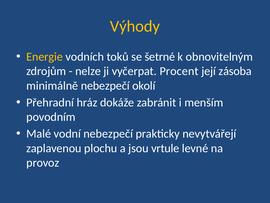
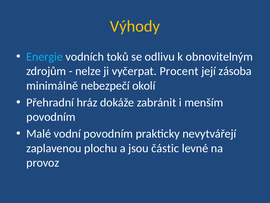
Energie colour: yellow -> light blue
šetrné: šetrné -> odlivu
vodní nebezpečí: nebezpečí -> povodním
vrtule: vrtule -> částic
